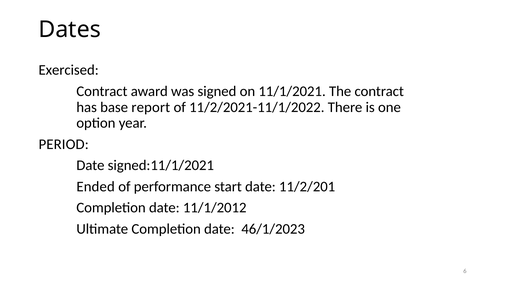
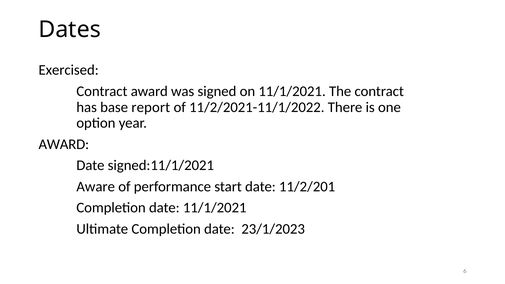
PERIOD at (64, 144): PERIOD -> AWARD
Ended: Ended -> Aware
date 11/1/2012: 11/1/2012 -> 11/1/2021
46/1/2023: 46/1/2023 -> 23/1/2023
